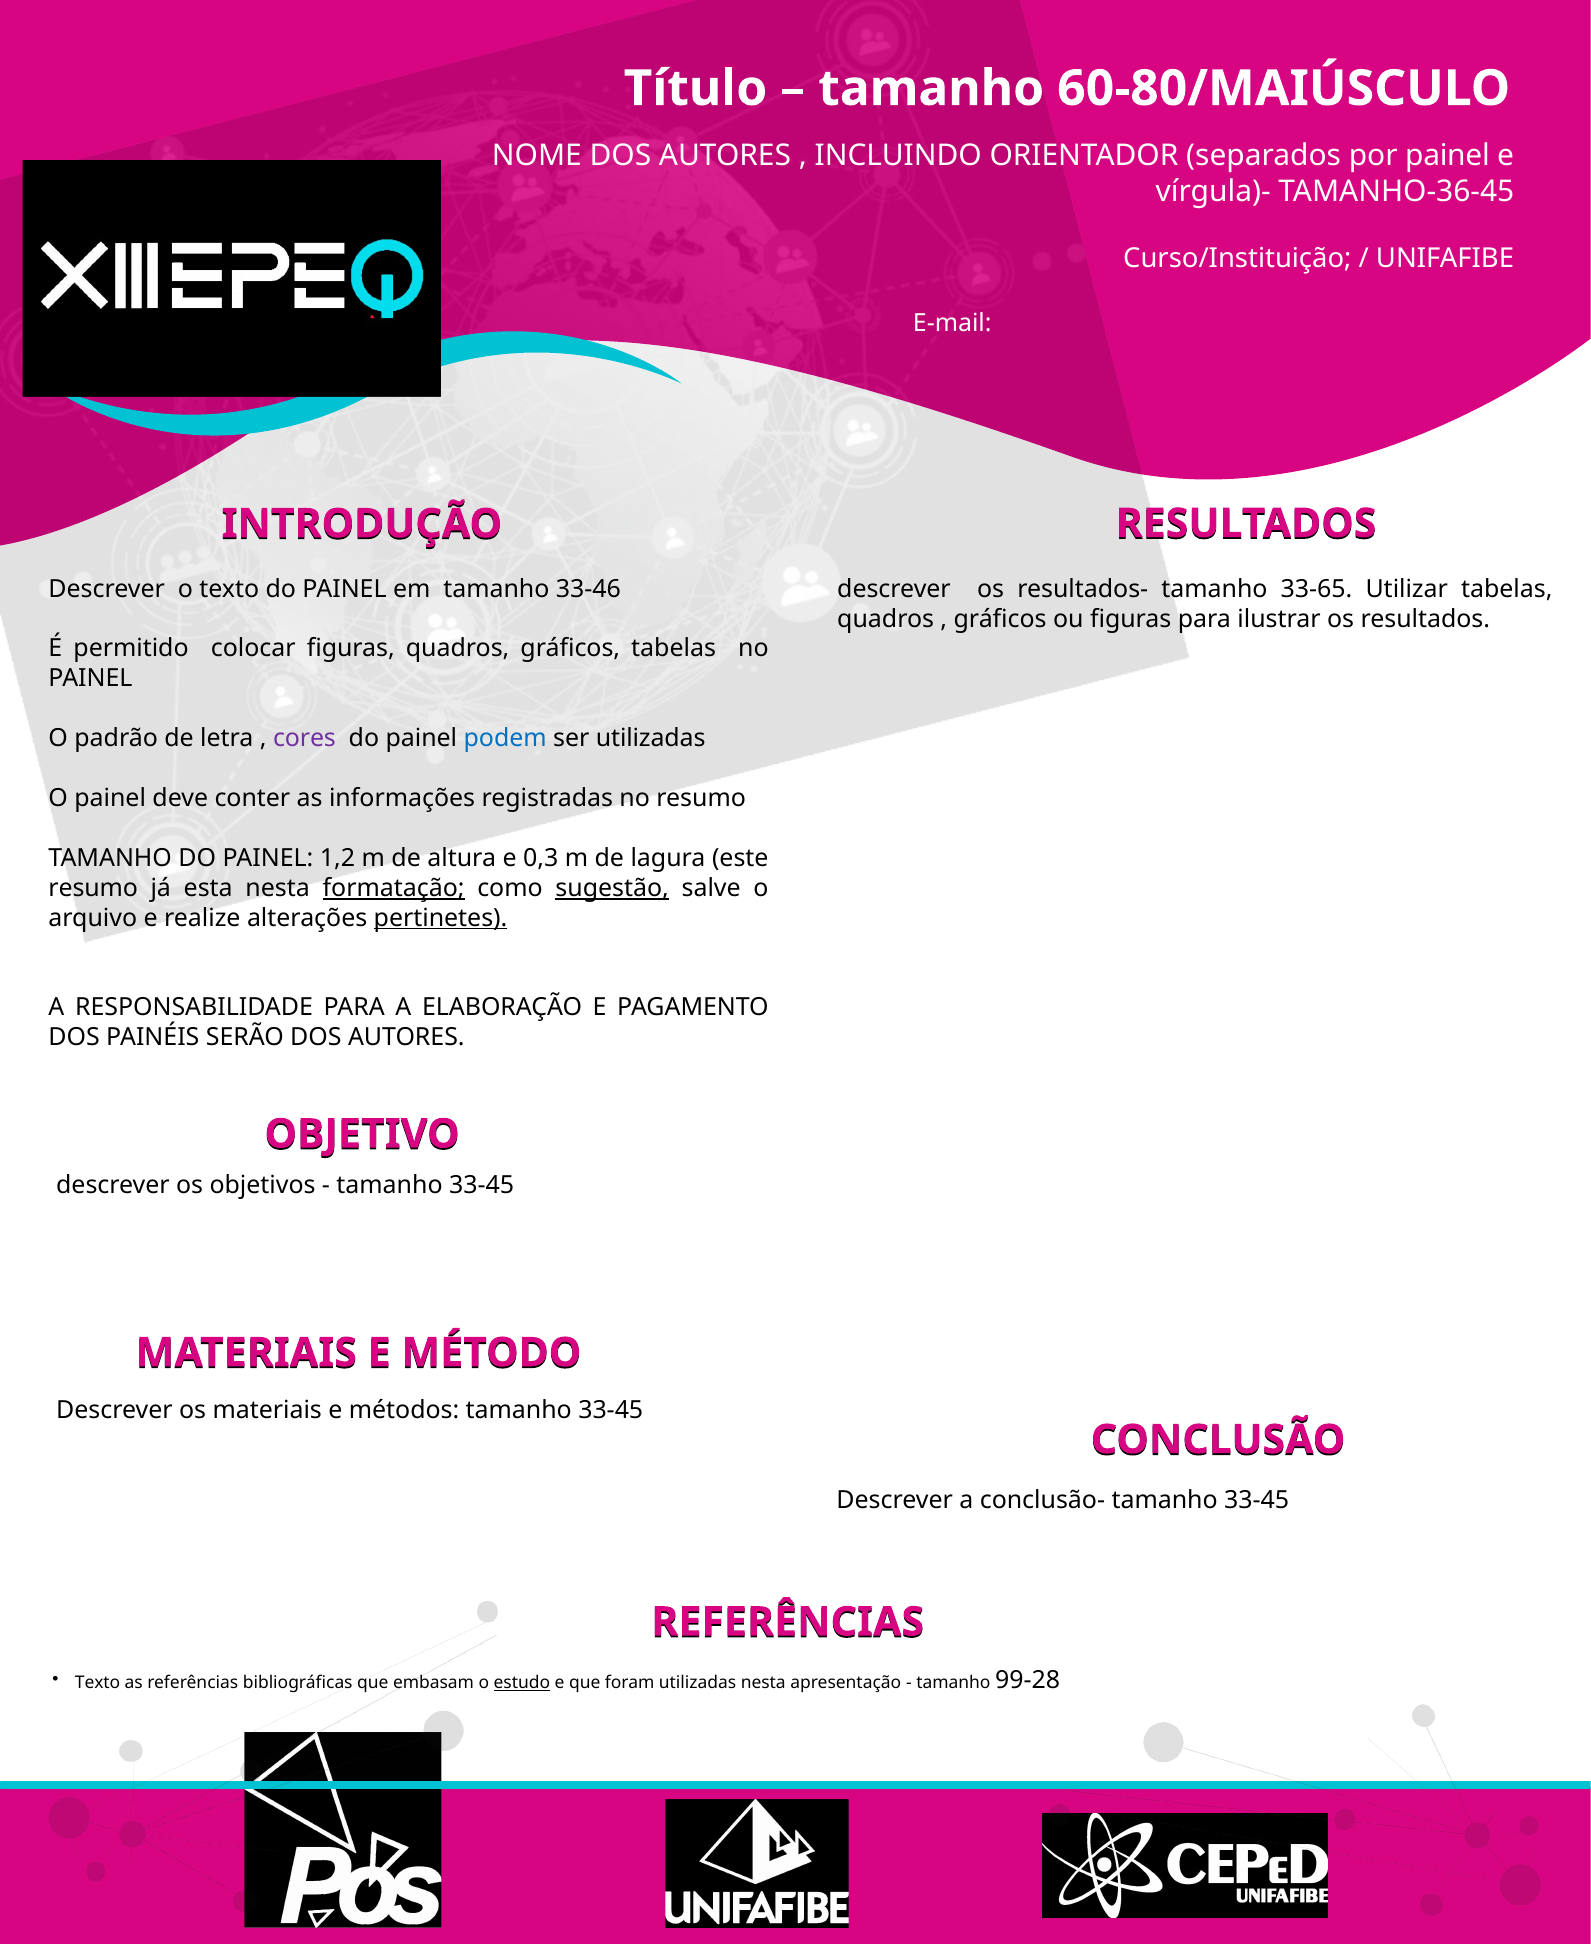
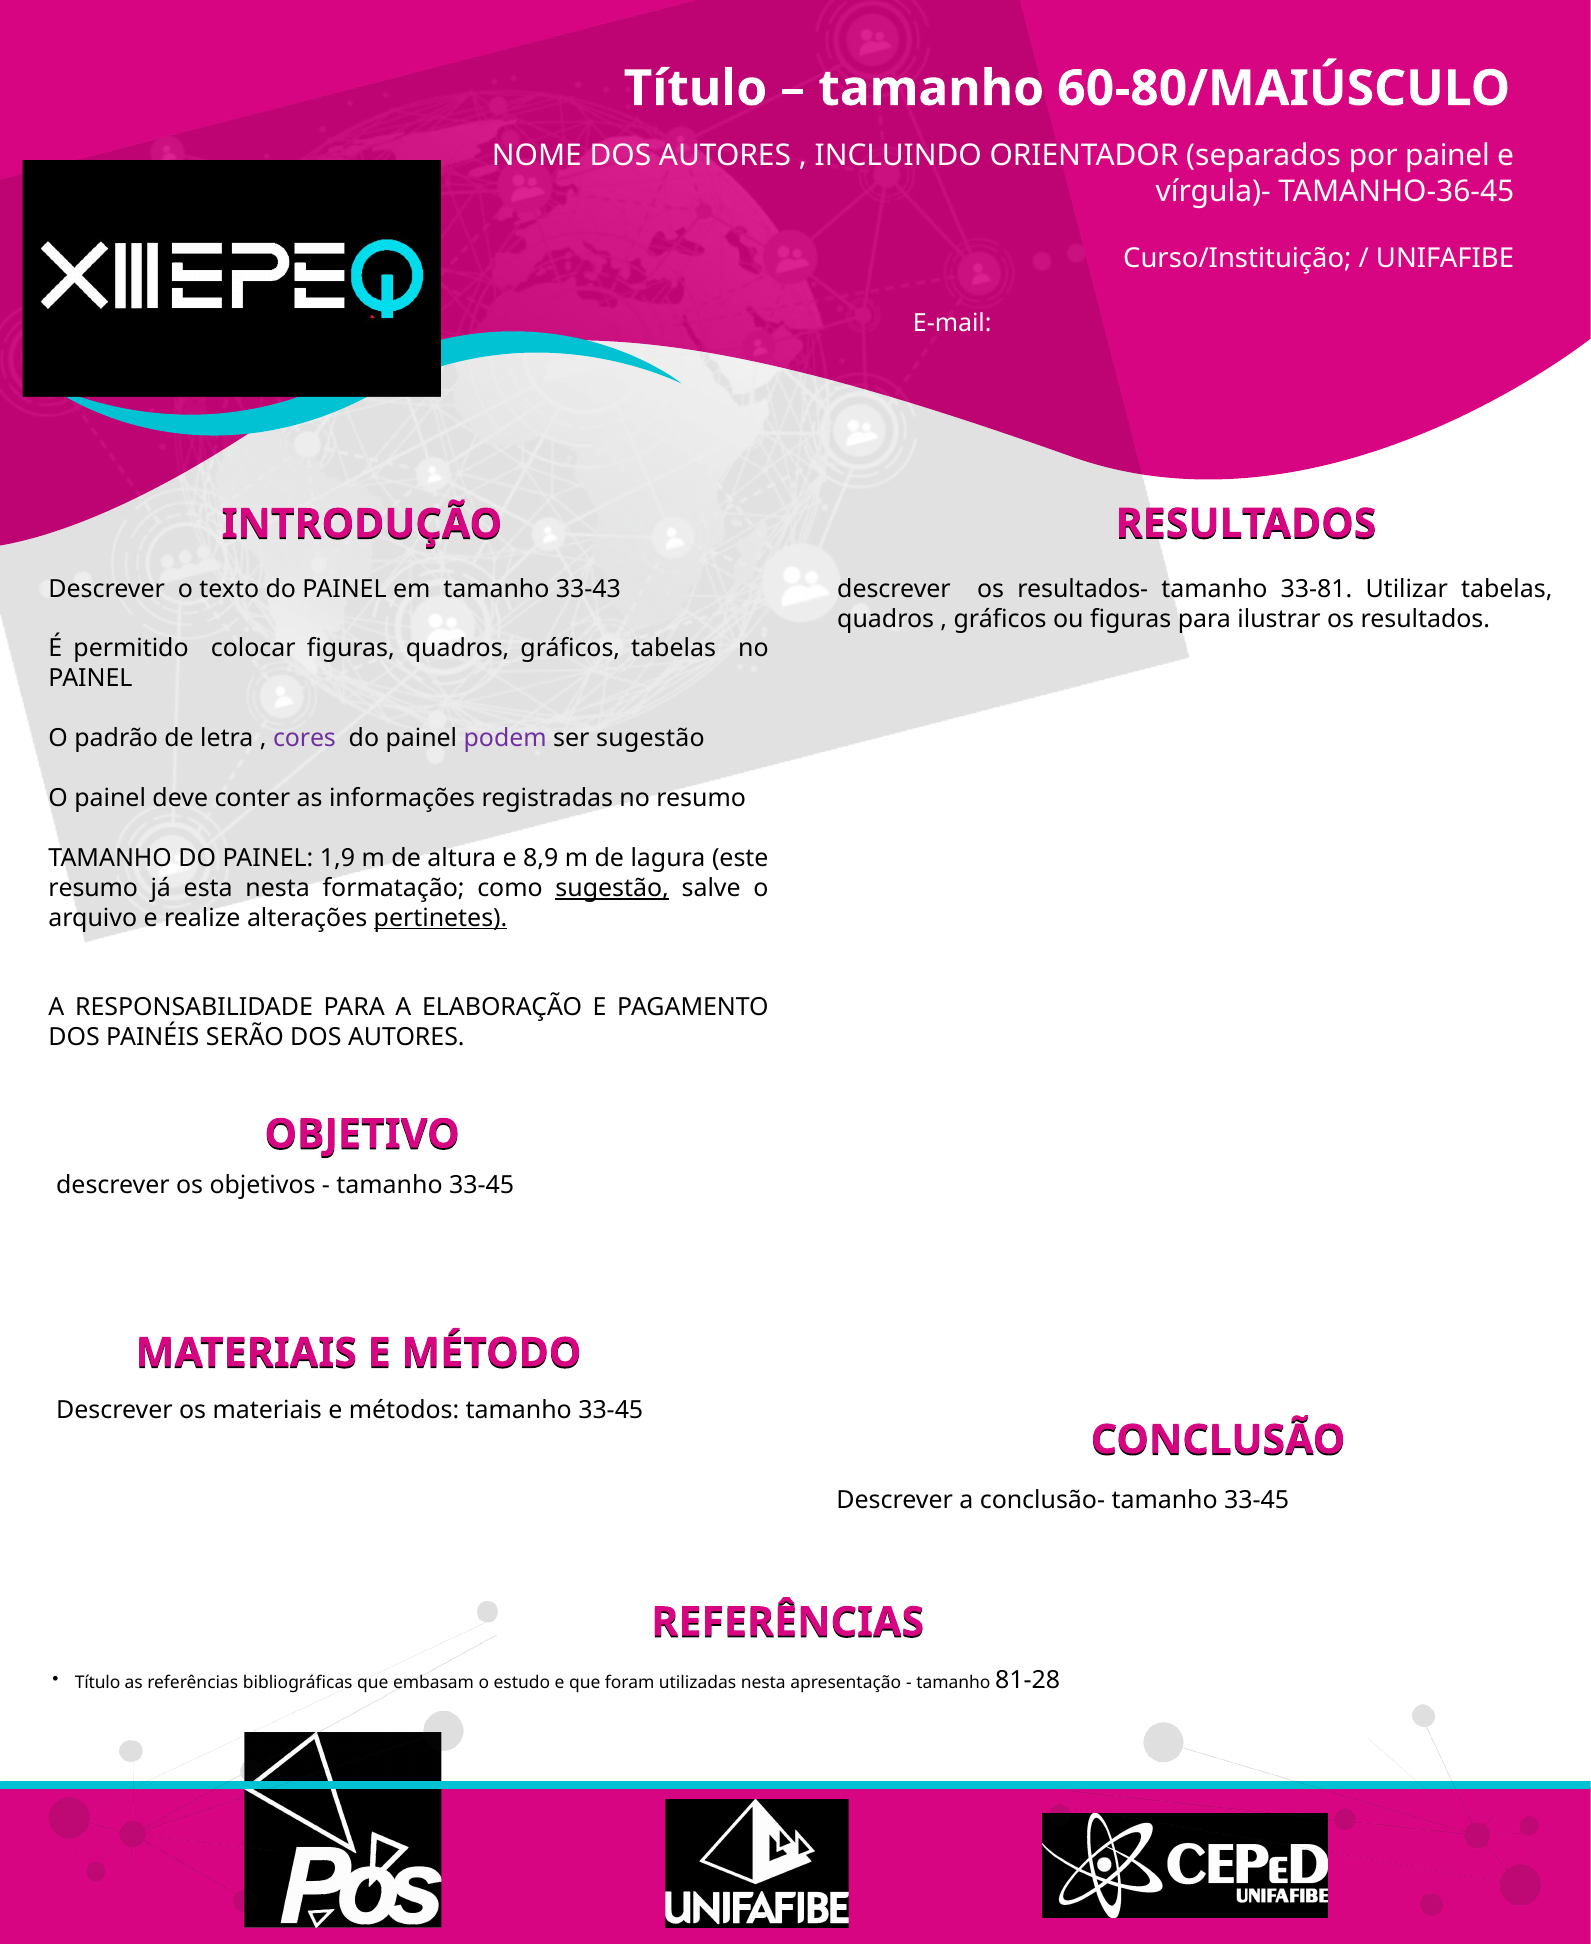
33-46: 33-46 -> 33-43
33-65: 33-65 -> 33-81
podem colour: blue -> purple
ser utilizadas: utilizadas -> sugestão
1,2: 1,2 -> 1,9
0,3: 0,3 -> 8,9
formatação underline: present -> none
Texto at (98, 1683): Texto -> Título
estudo underline: present -> none
99-28: 99-28 -> 81-28
